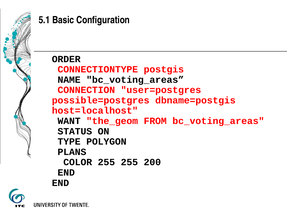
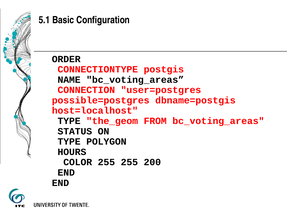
WANT at (69, 121): WANT -> TYPE
PLANS: PLANS -> HOURS
